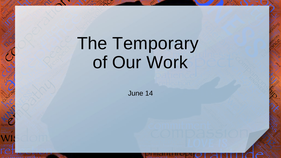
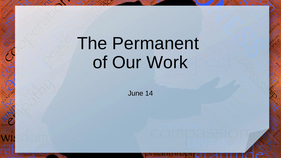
Temporary: Temporary -> Permanent
